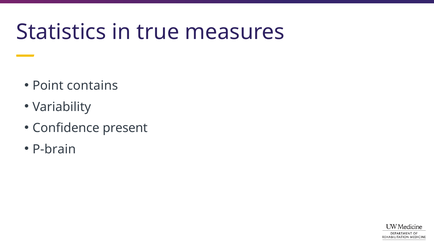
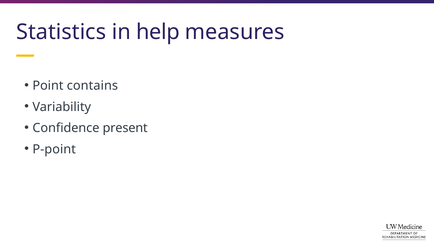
true: true -> help
P-brain: P-brain -> P-point
